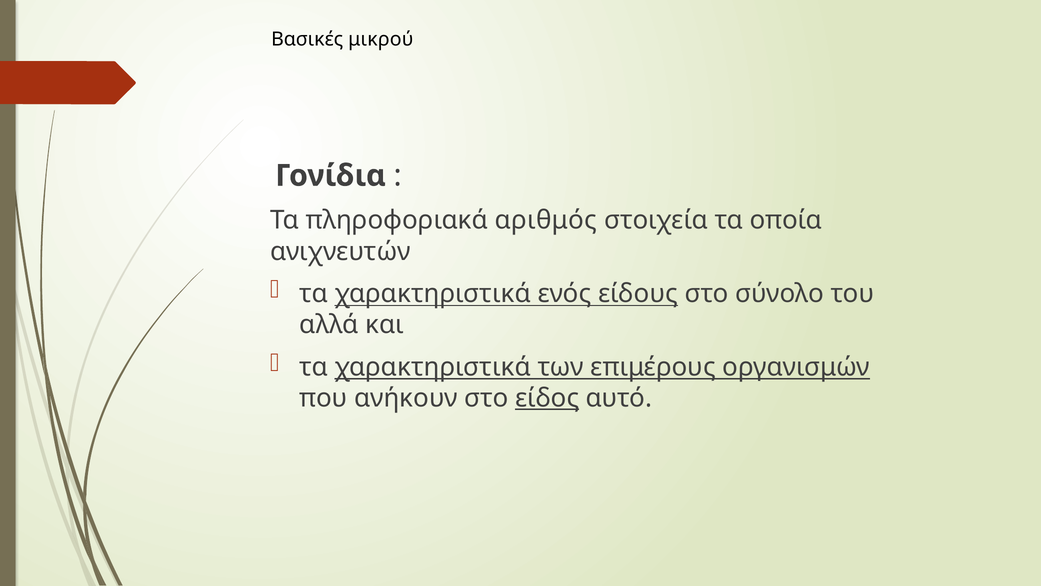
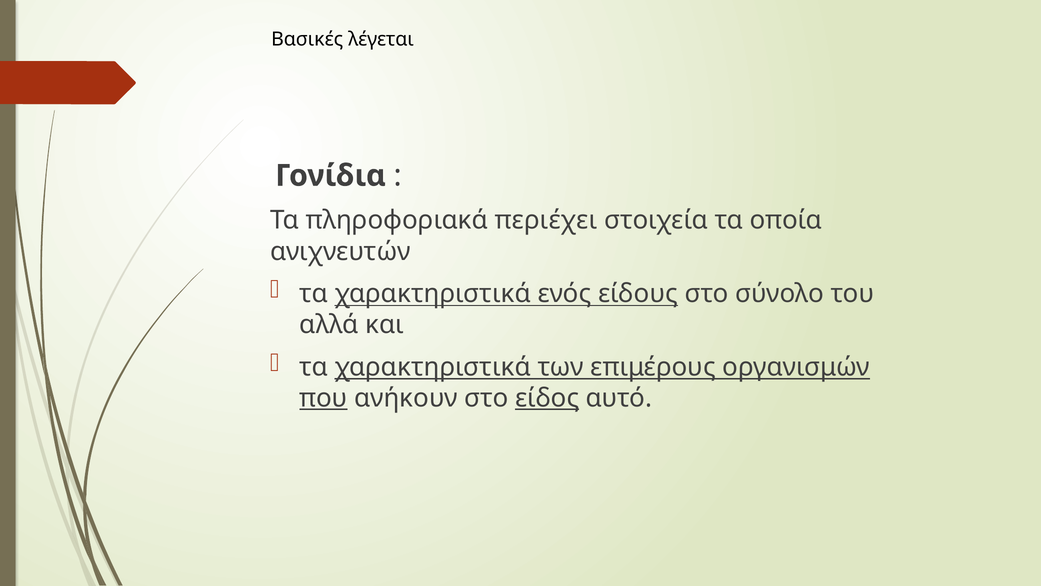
μικρού: μικρού -> λέγεται
αριθμός: αριθμός -> περιέχει
που underline: none -> present
